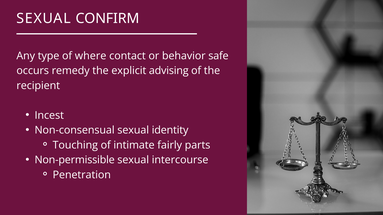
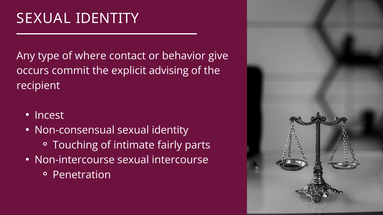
CONFIRM at (108, 18): CONFIRM -> IDENTITY
safe: safe -> give
remedy: remedy -> commit
Non-permissible: Non-permissible -> Non-intercourse
